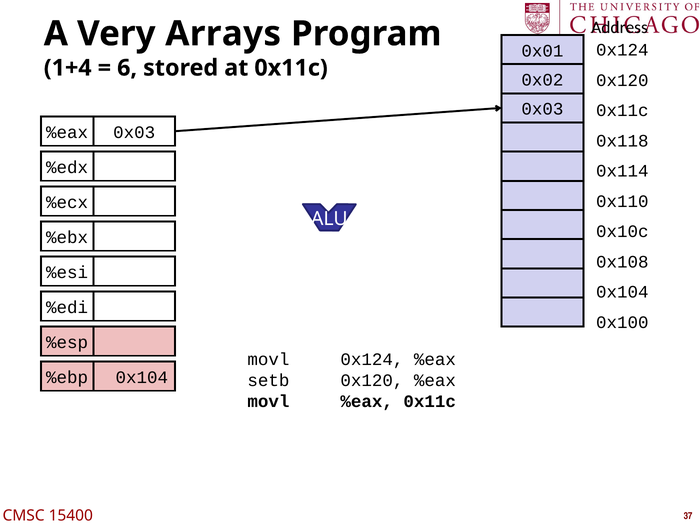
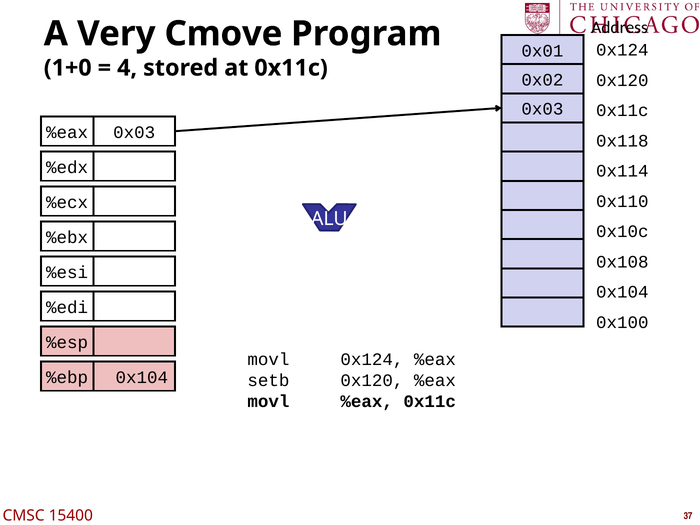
Arrays: Arrays -> Cmove
1+4: 1+4 -> 1+0
6: 6 -> 4
